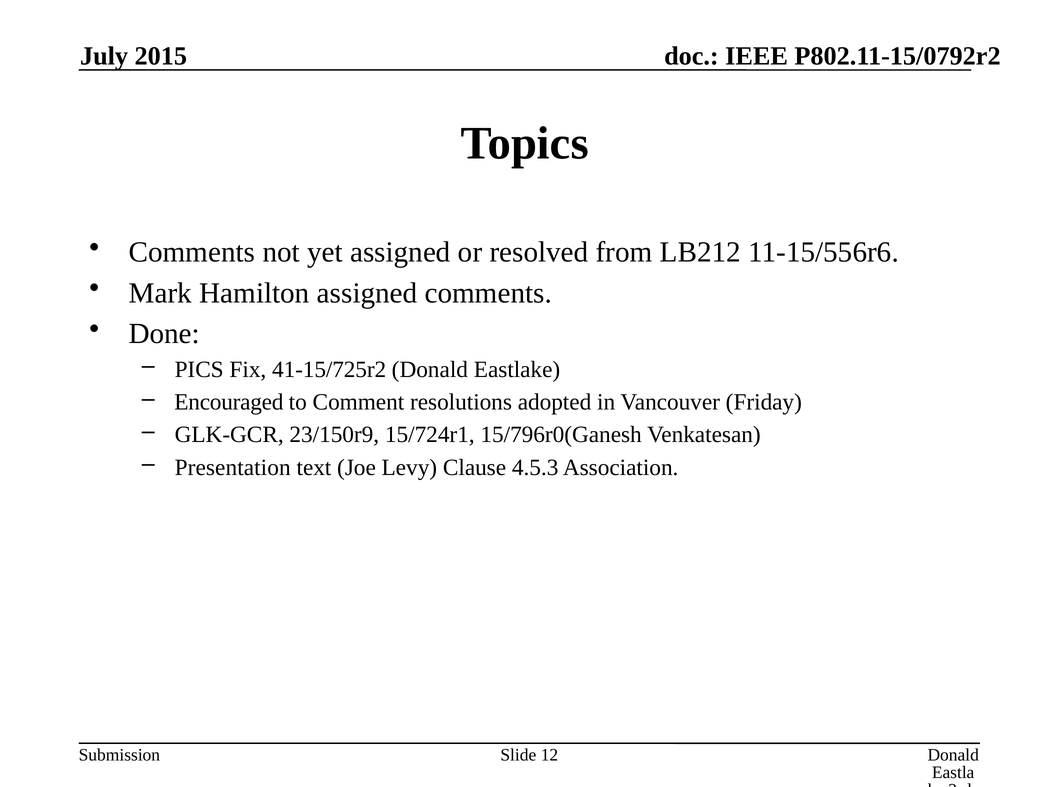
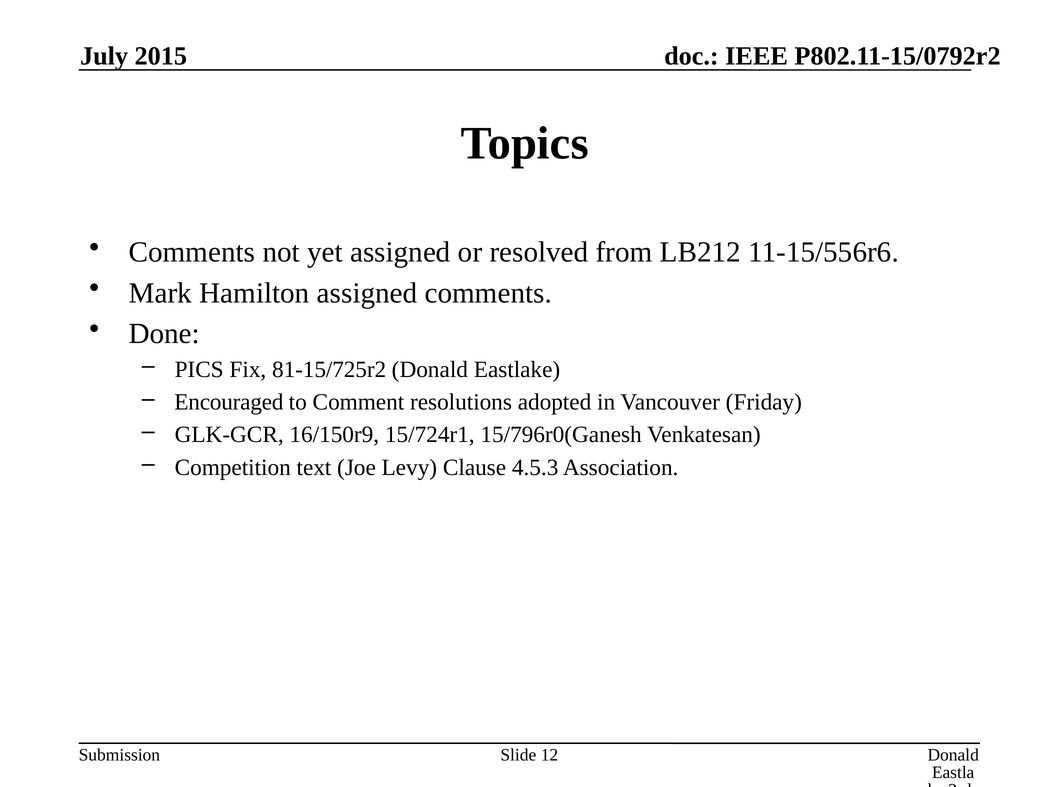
41-15/725r2: 41-15/725r2 -> 81-15/725r2
23/150r9: 23/150r9 -> 16/150r9
Presentation: Presentation -> Competition
